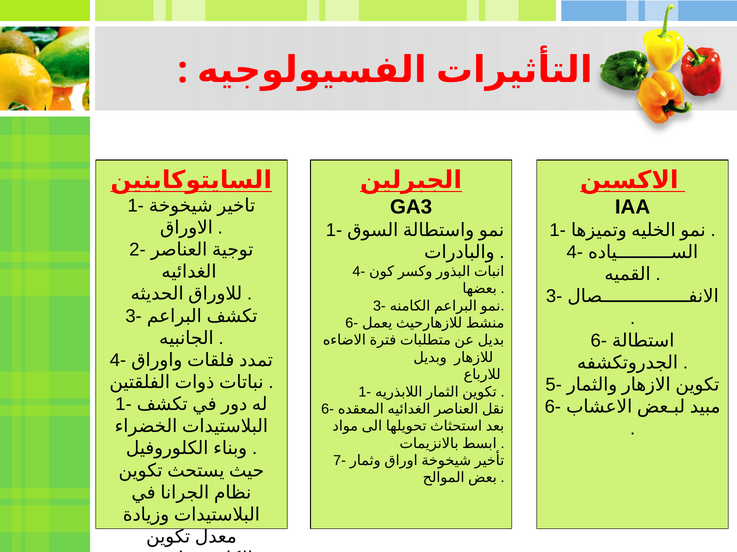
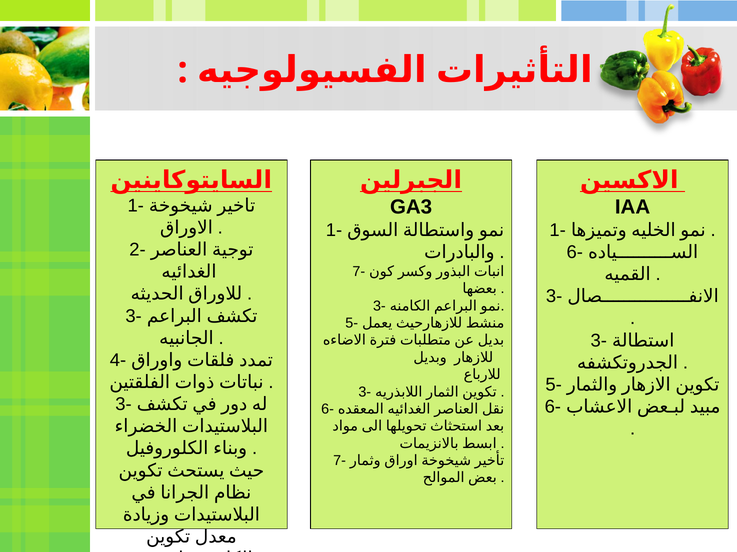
4- at (575, 253): 4- -> 6-
4- at (359, 272): 4- -> 7-
6- at (352, 323): 6- -> 5-
6- at (599, 341): 6- -> 3-
1- at (365, 392): 1- -> 3-
1- at (123, 405): 1- -> 3-
